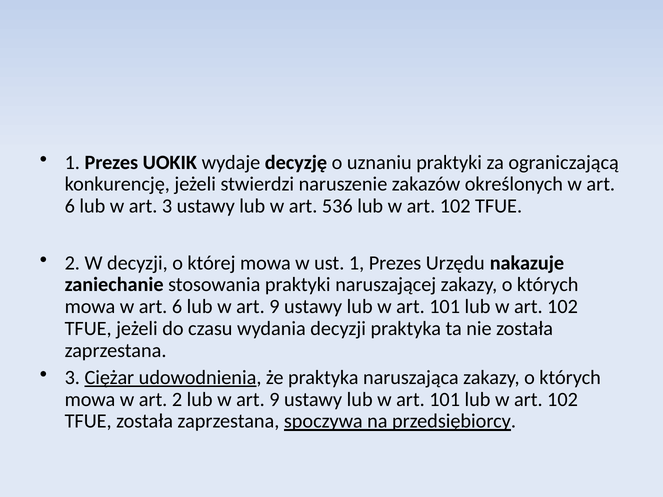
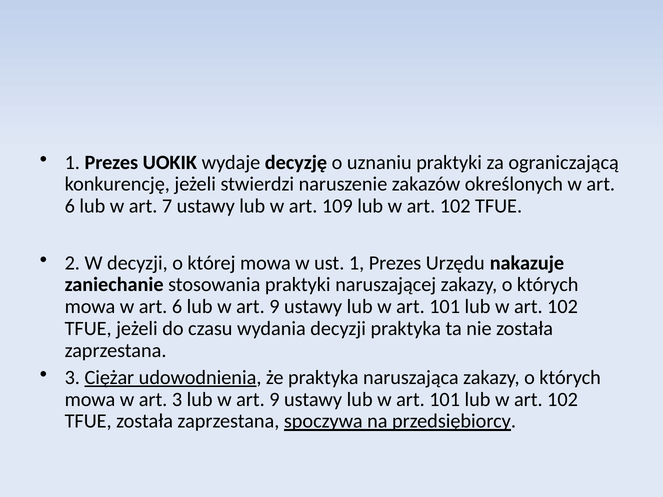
art 3: 3 -> 7
536: 536 -> 109
art 2: 2 -> 3
